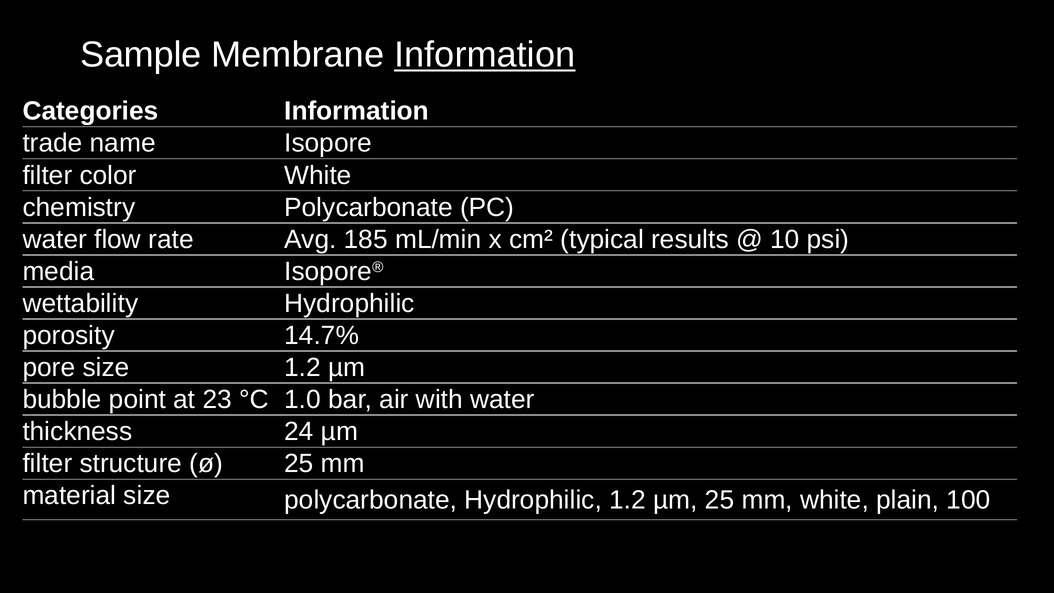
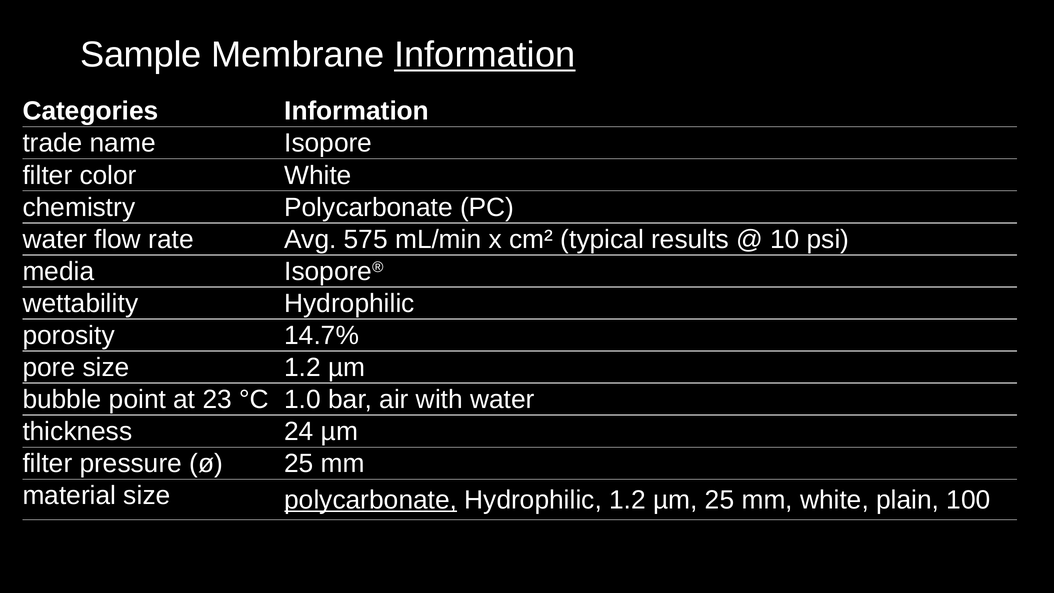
185: 185 -> 575
structure: structure -> pressure
polycarbonate at (371, 500) underline: none -> present
